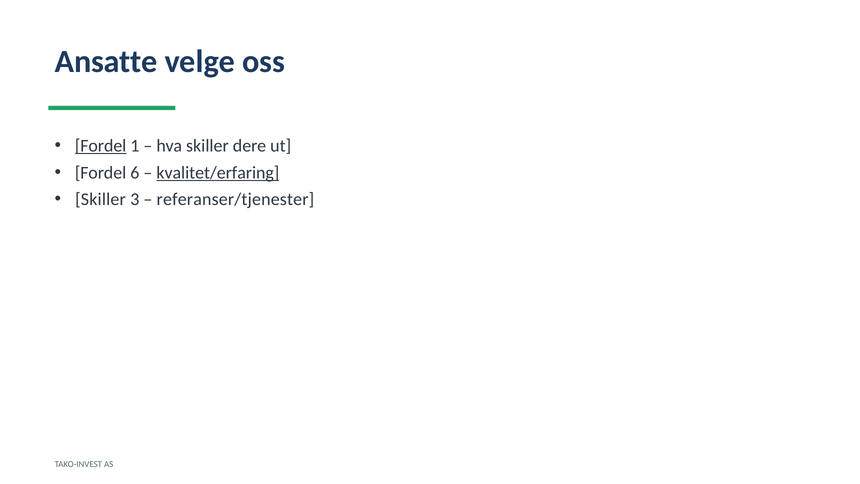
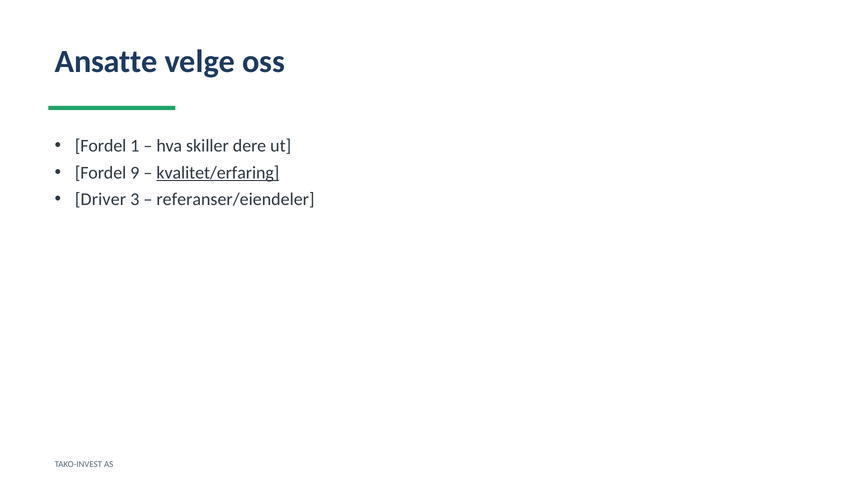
Fordel at (101, 146) underline: present -> none
6: 6 -> 9
Skiller at (100, 199): Skiller -> Driver
referanser/tjenester: referanser/tjenester -> referanser/eiendeler
